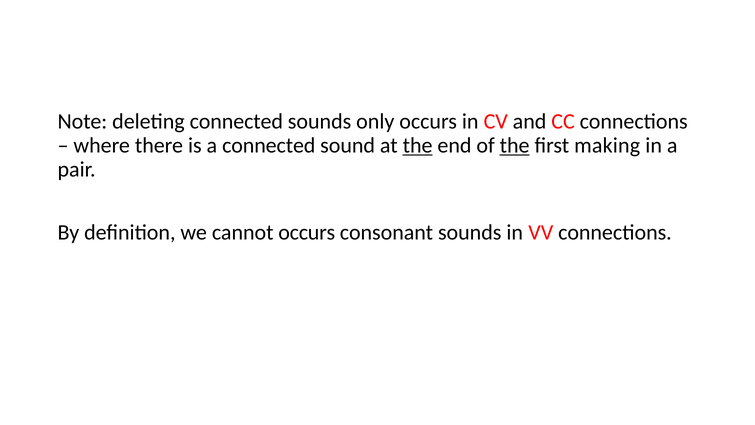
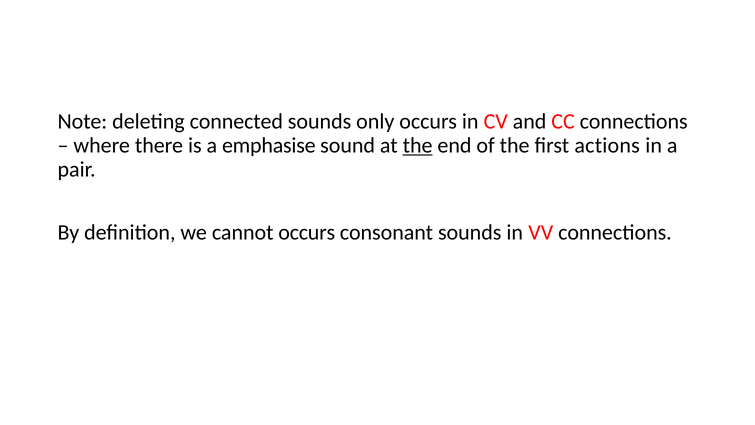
a connected: connected -> emphasise
the at (515, 145) underline: present -> none
making: making -> actions
